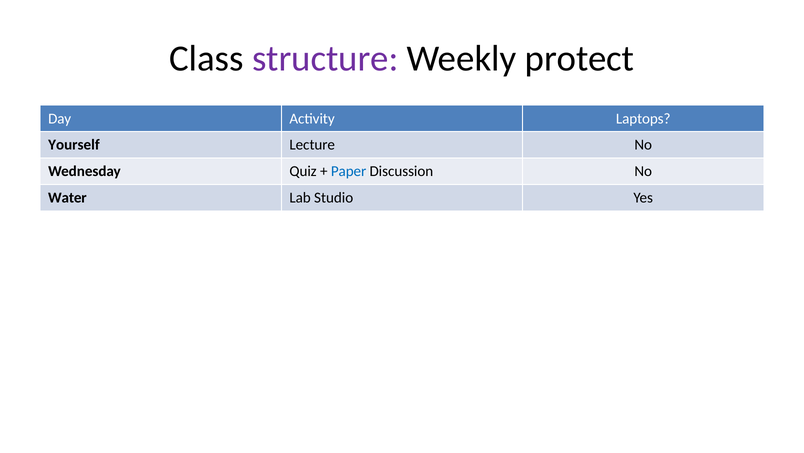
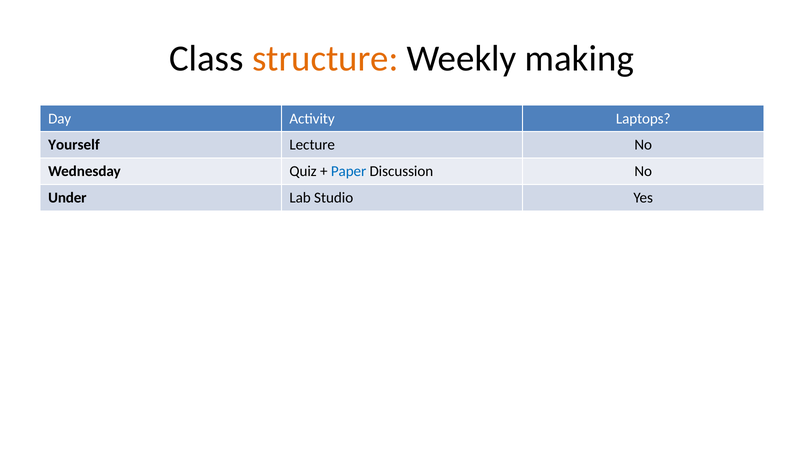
structure colour: purple -> orange
protect: protect -> making
Water: Water -> Under
